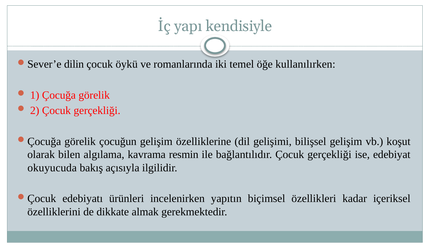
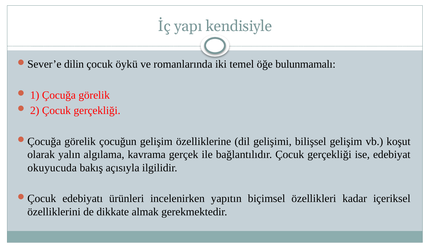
kullanılırken: kullanılırken -> bulunmamalı
bilen: bilen -> yalın
resmin: resmin -> gerçek
